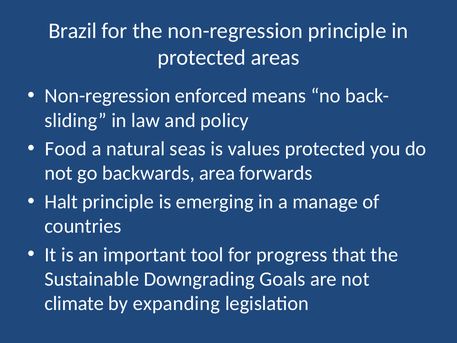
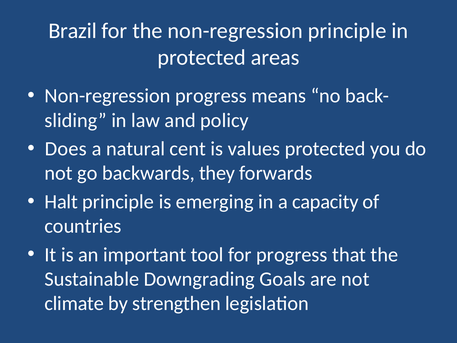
Non-regression enforced: enforced -> progress
Food: Food -> Does
seas: seas -> cent
area: area -> they
manage: manage -> capacity
expanding: expanding -> strengthen
